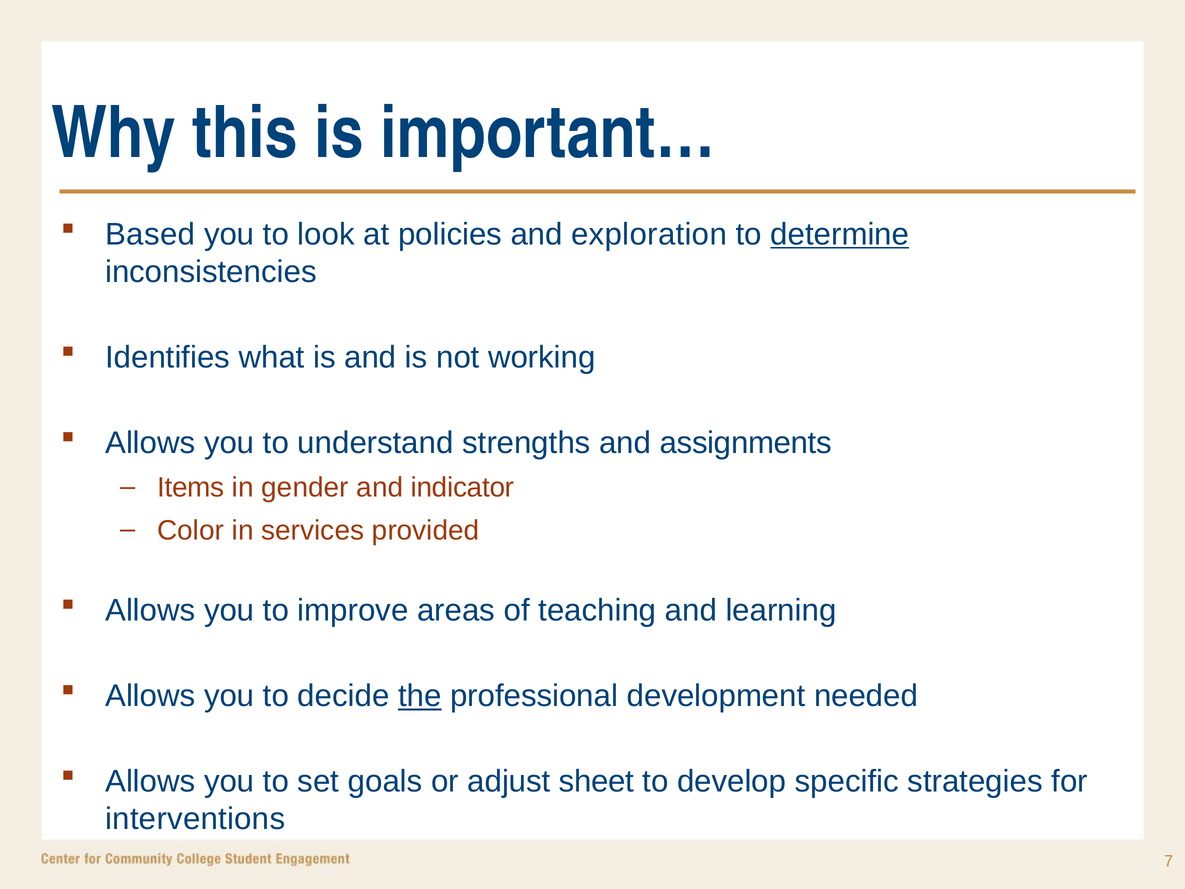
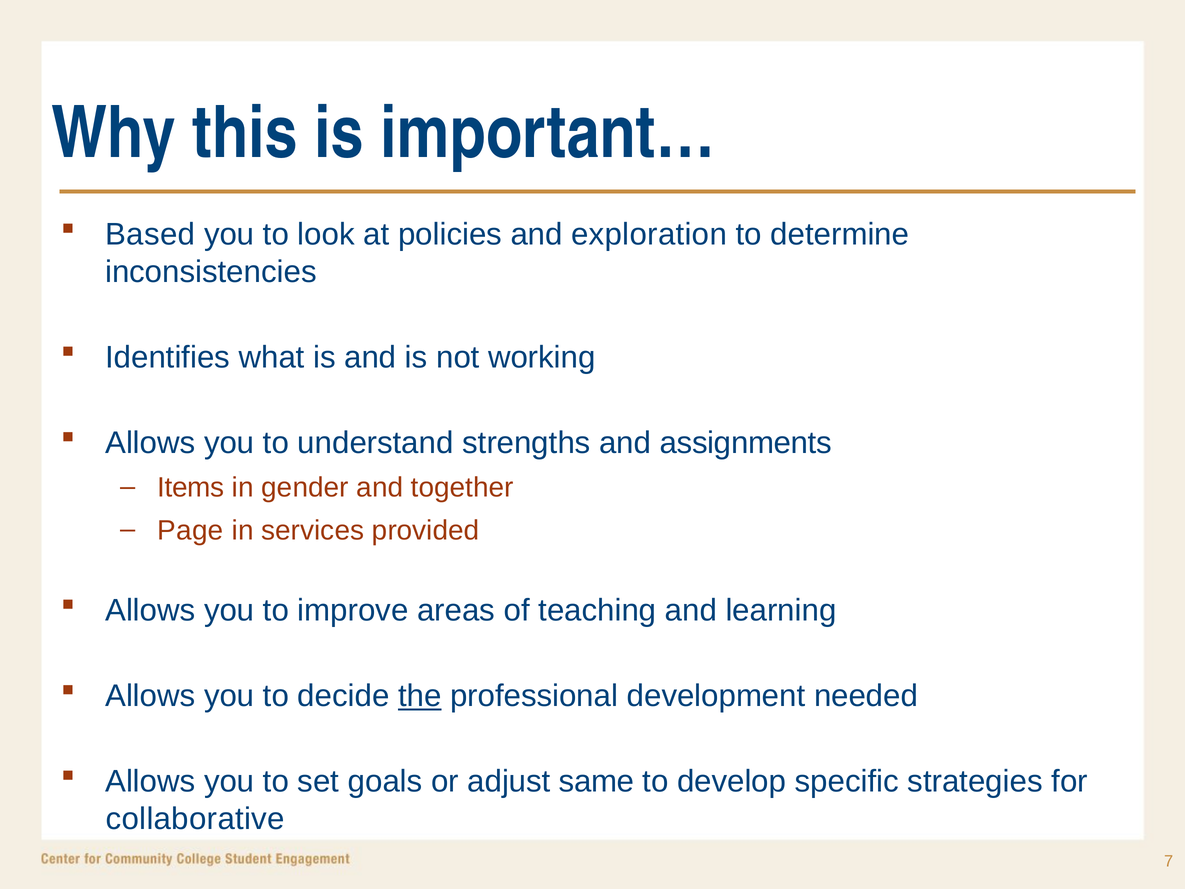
determine underline: present -> none
indicator: indicator -> together
Color: Color -> Page
sheet: sheet -> same
interventions: interventions -> collaborative
